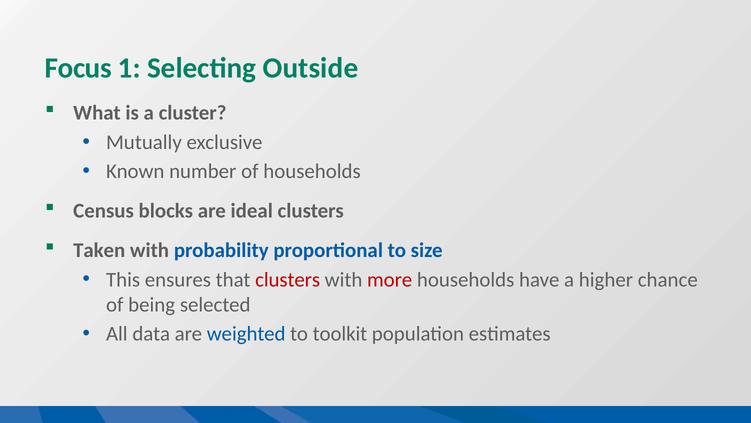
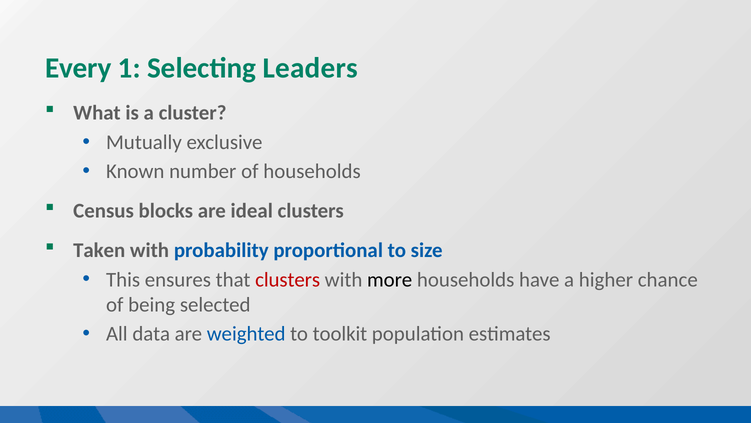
Focus: Focus -> Every
Outside: Outside -> Leaders
more colour: red -> black
